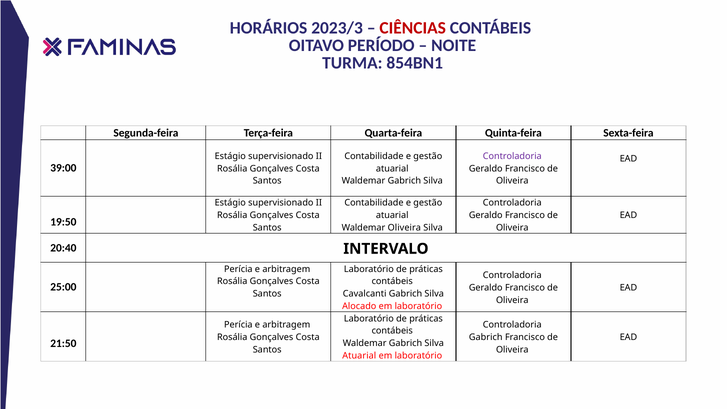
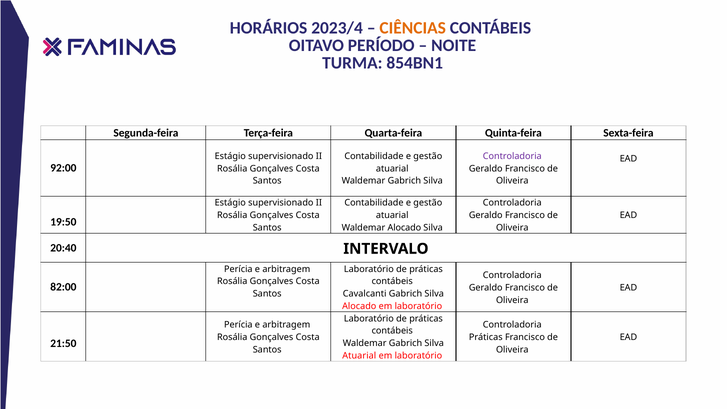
2023/3: 2023/3 -> 2023/4
CIÊNCIAS colour: red -> orange
39:00: 39:00 -> 92:00
Waldemar Oliveira: Oliveira -> Alocado
25:00: 25:00 -> 82:00
Gabrich at (486, 337): Gabrich -> Práticas
